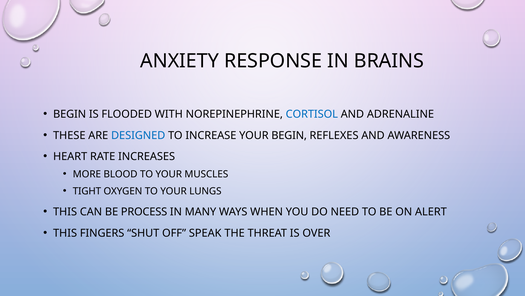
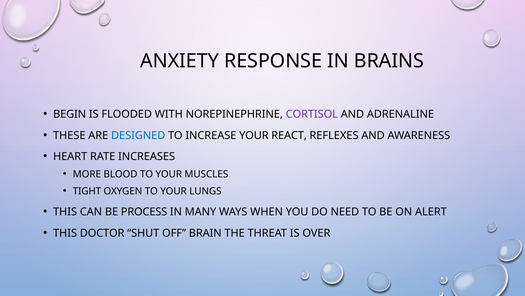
CORTISOL colour: blue -> purple
YOUR BEGIN: BEGIN -> REACT
FINGERS: FINGERS -> DOCTOR
SPEAK: SPEAK -> BRAIN
